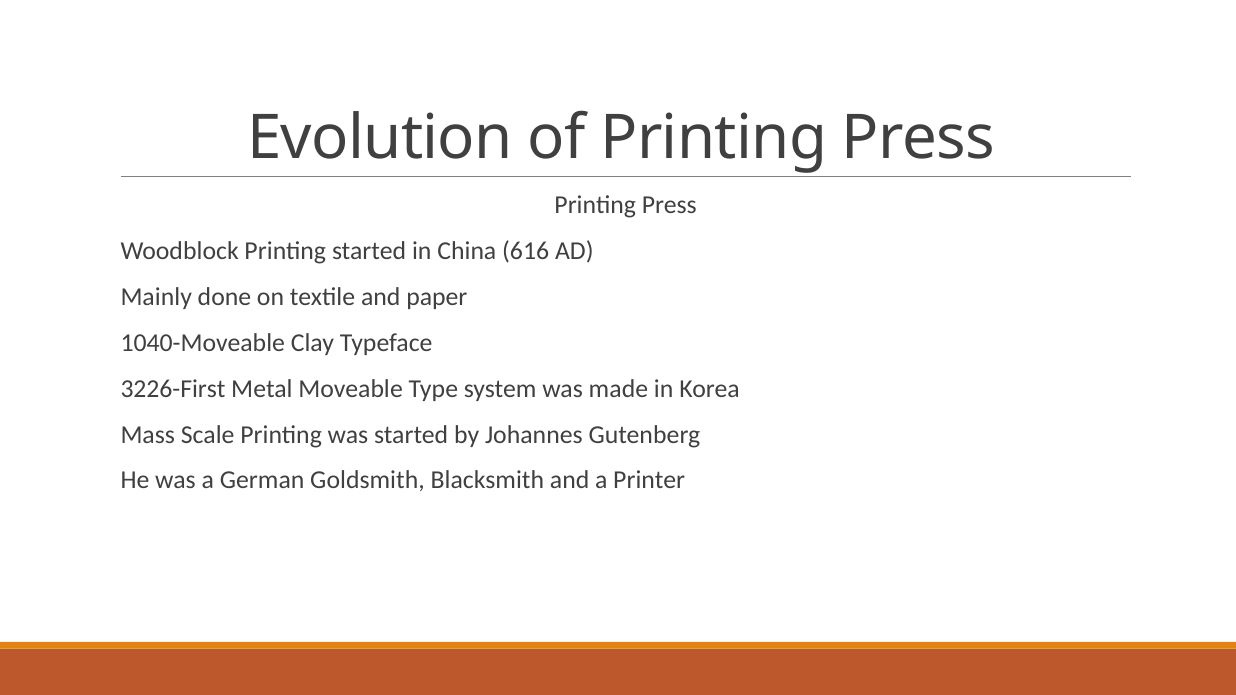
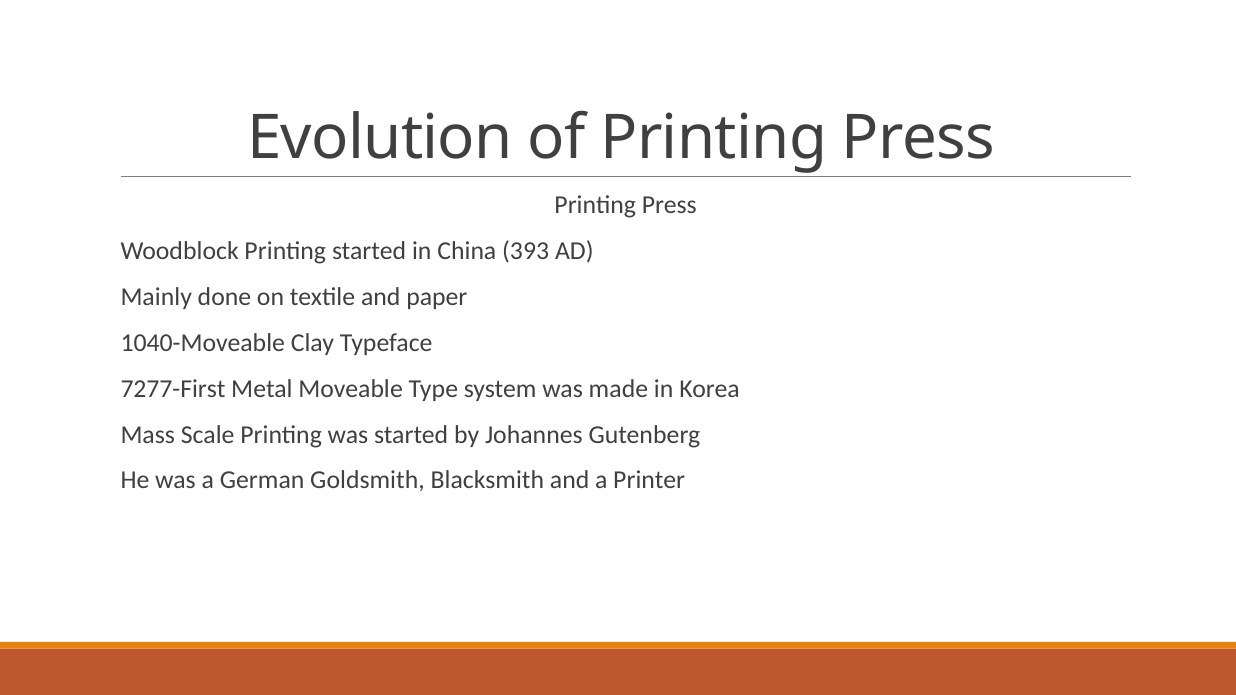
616: 616 -> 393
3226-First: 3226-First -> 7277-First
